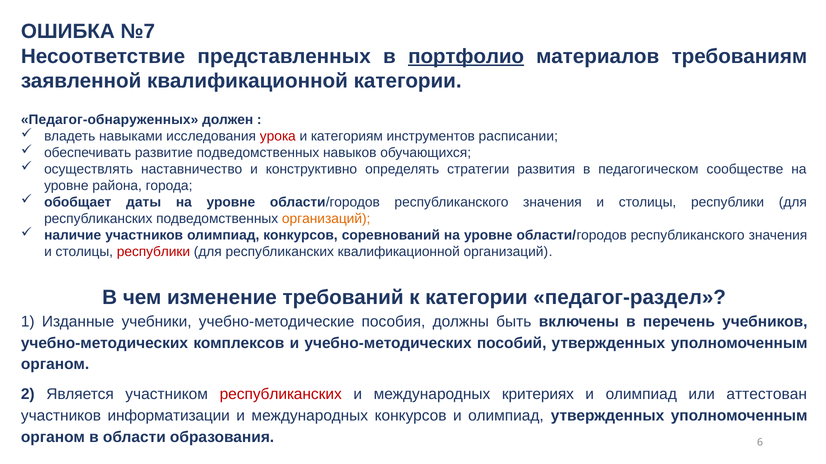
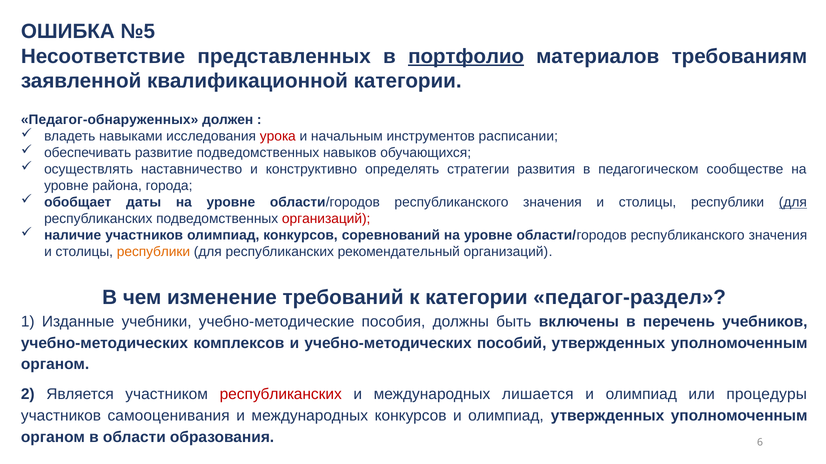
№7: №7 -> №5
категориям: категориям -> начальным
для at (793, 203) underline: none -> present
организаций at (326, 219) colour: orange -> red
республики at (153, 252) colour: red -> orange
республиканских квалификационной: квалификационной -> рекомендательный
критериях: критериях -> лишается
аттестован: аттестован -> процедуры
информатизации: информатизации -> самооценивания
